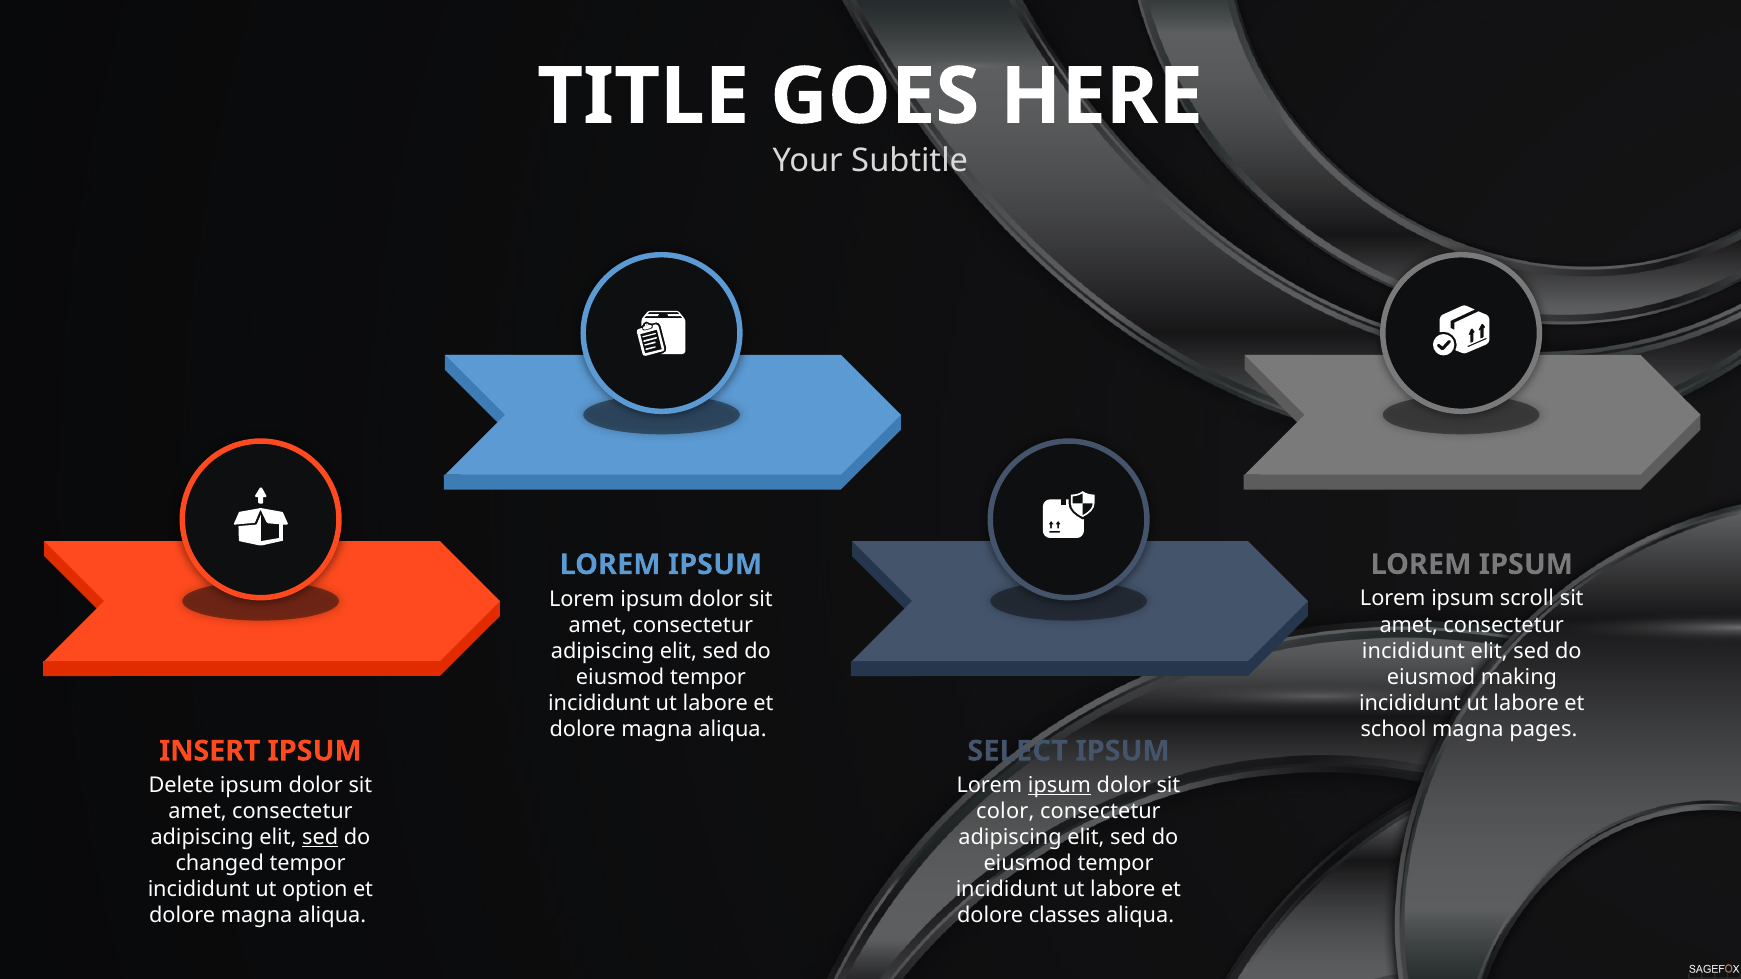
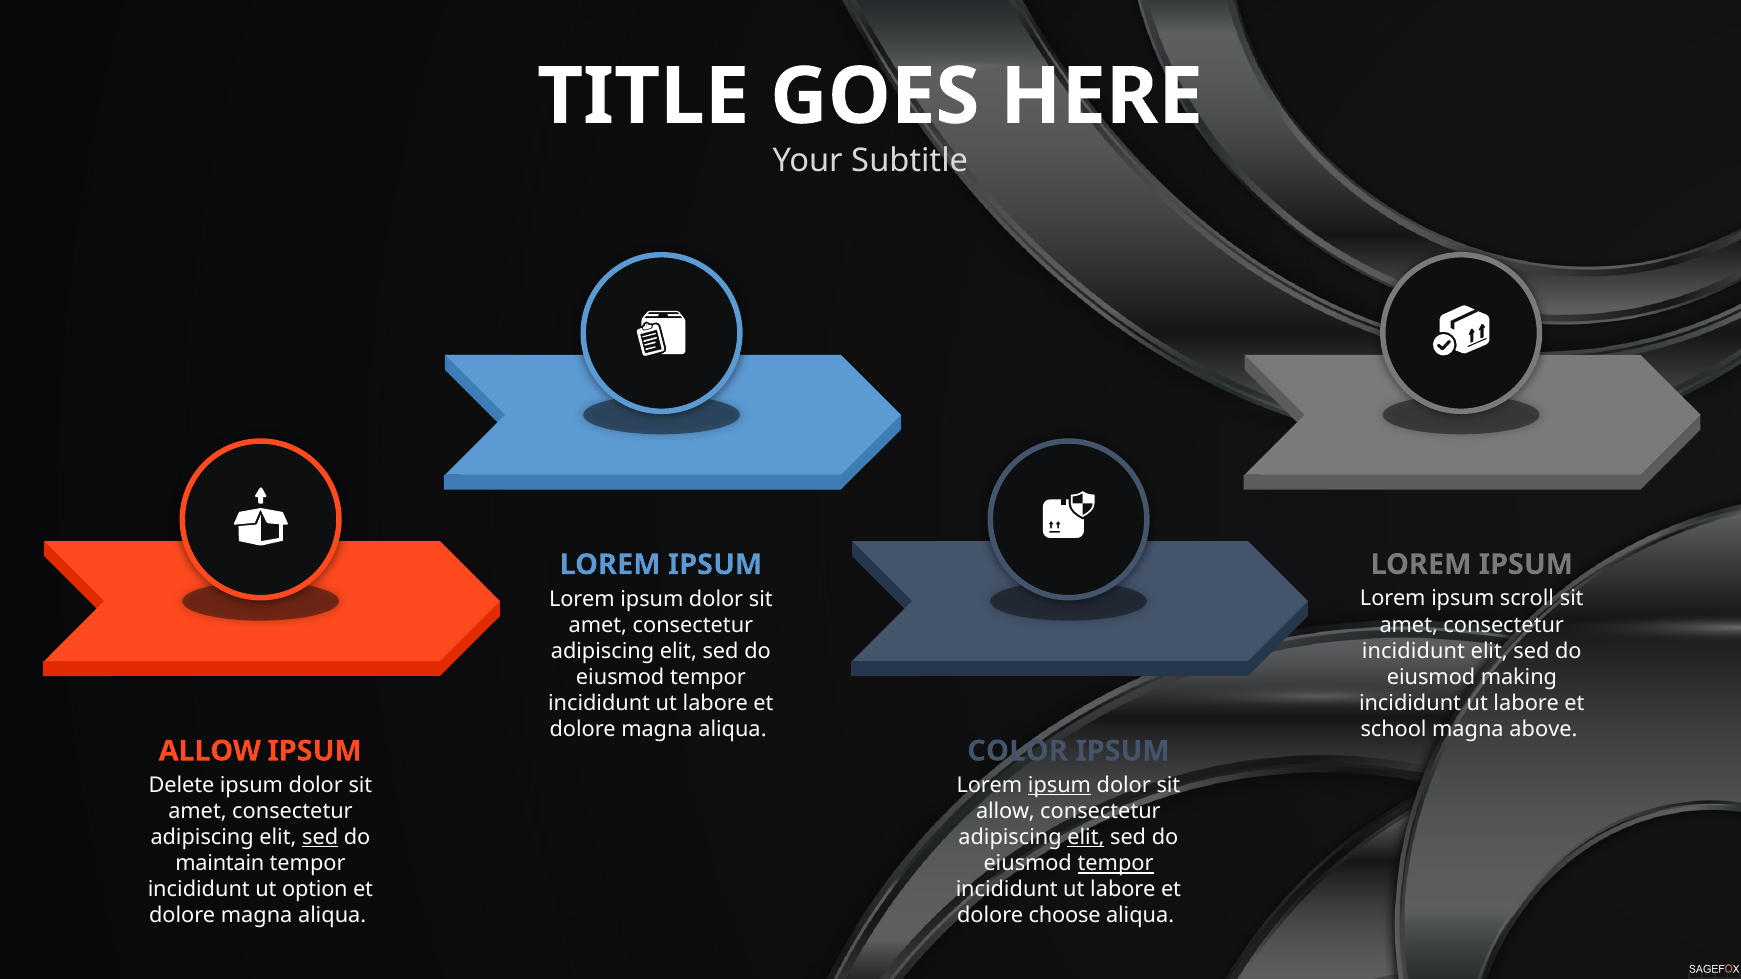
pages: pages -> above
INSERT at (210, 751): INSERT -> ALLOW
SELECT: SELECT -> COLOR
color at (1005, 812): color -> allow
elit at (1086, 838) underline: none -> present
changed: changed -> maintain
tempor at (1116, 864) underline: none -> present
classes: classes -> choose
